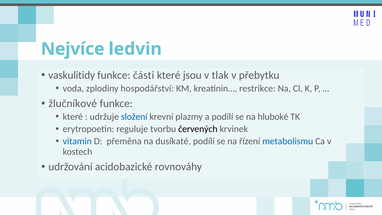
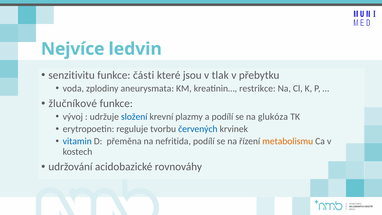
vaskulitidy: vaskulitidy -> senzitivitu
hospodářství: hospodářství -> aneurysmata
které at (73, 117): které -> vývoj
hluboké: hluboké -> glukóza
červených colour: black -> blue
dusíkaté: dusíkaté -> nefritida
metabolismu colour: blue -> orange
